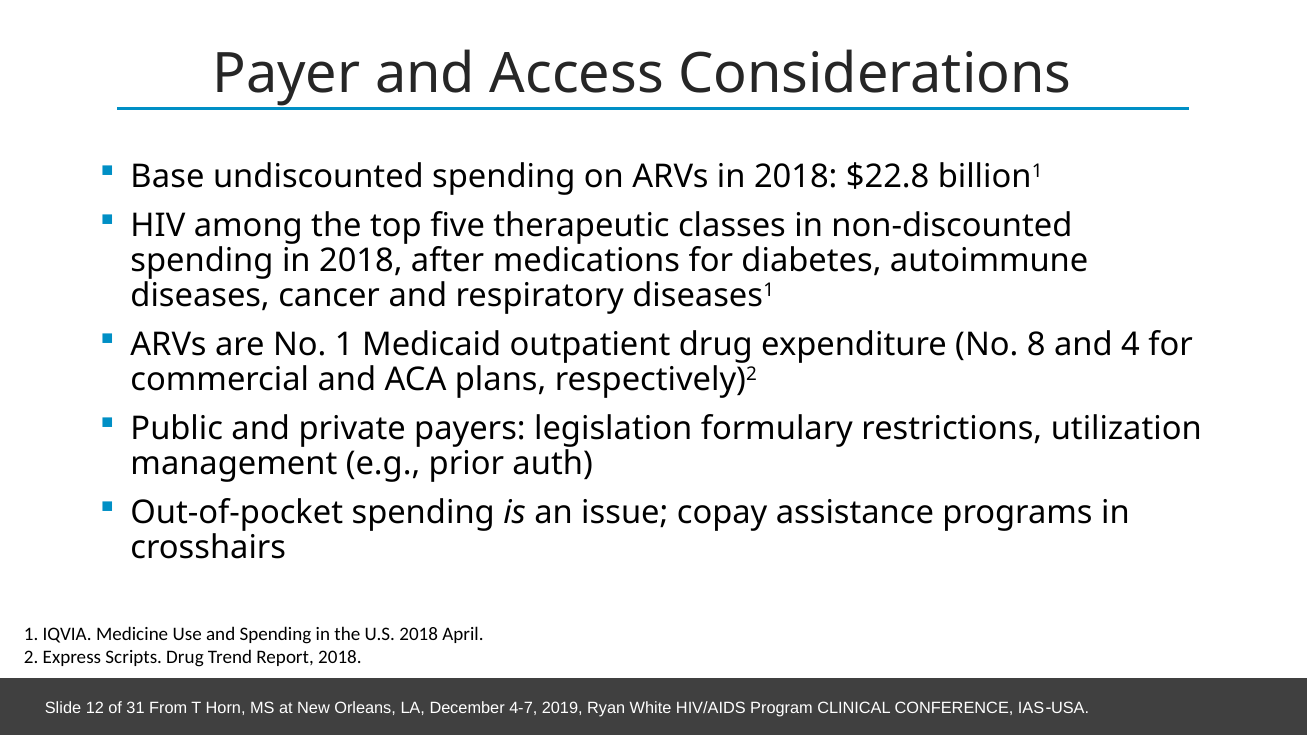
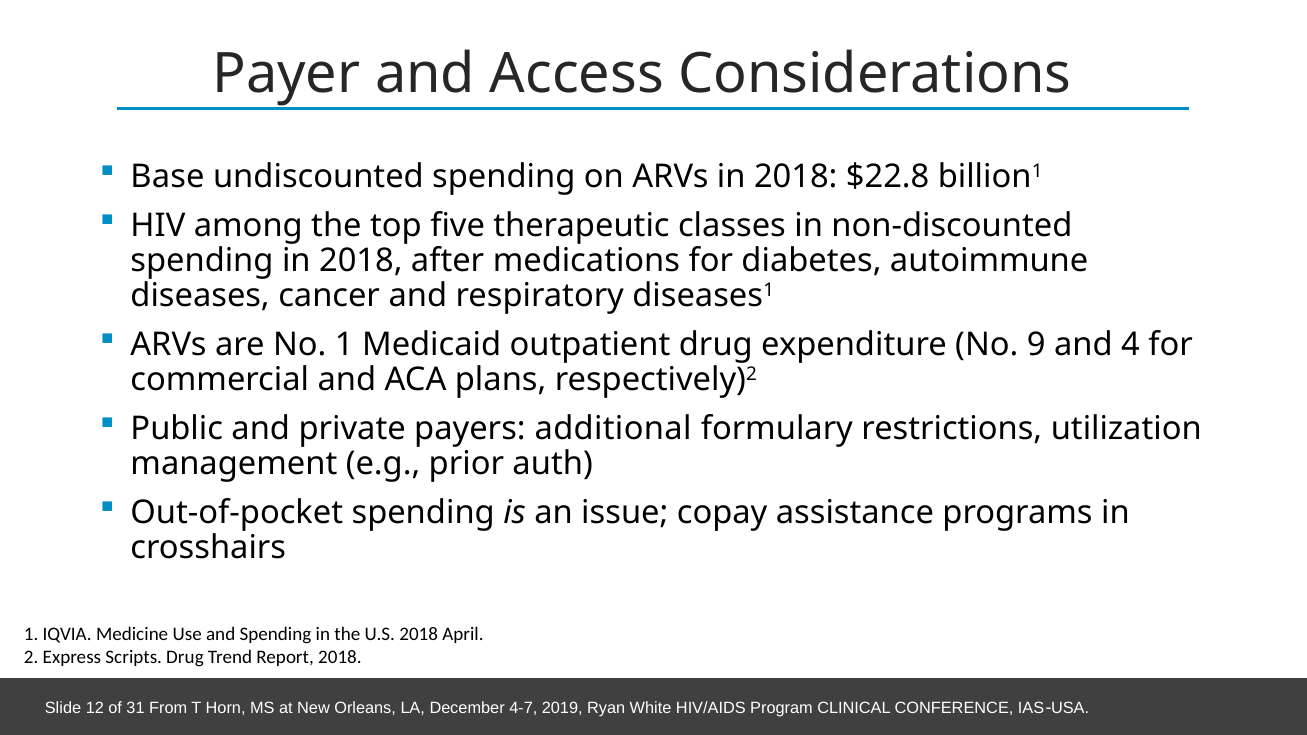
8: 8 -> 9
legislation: legislation -> additional
